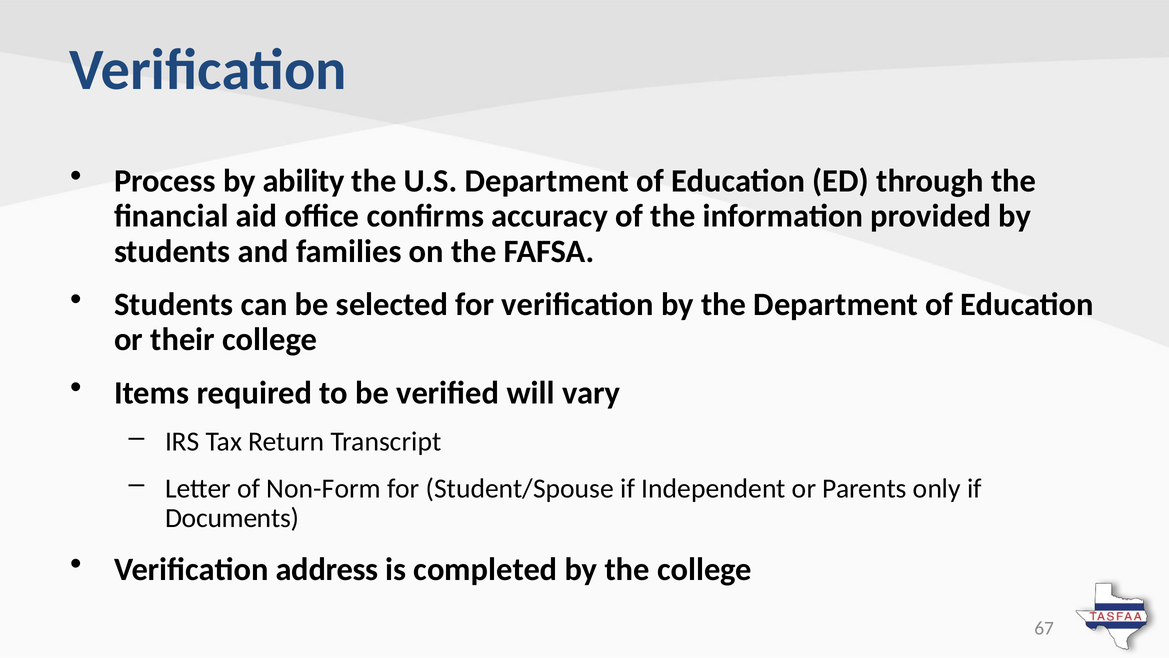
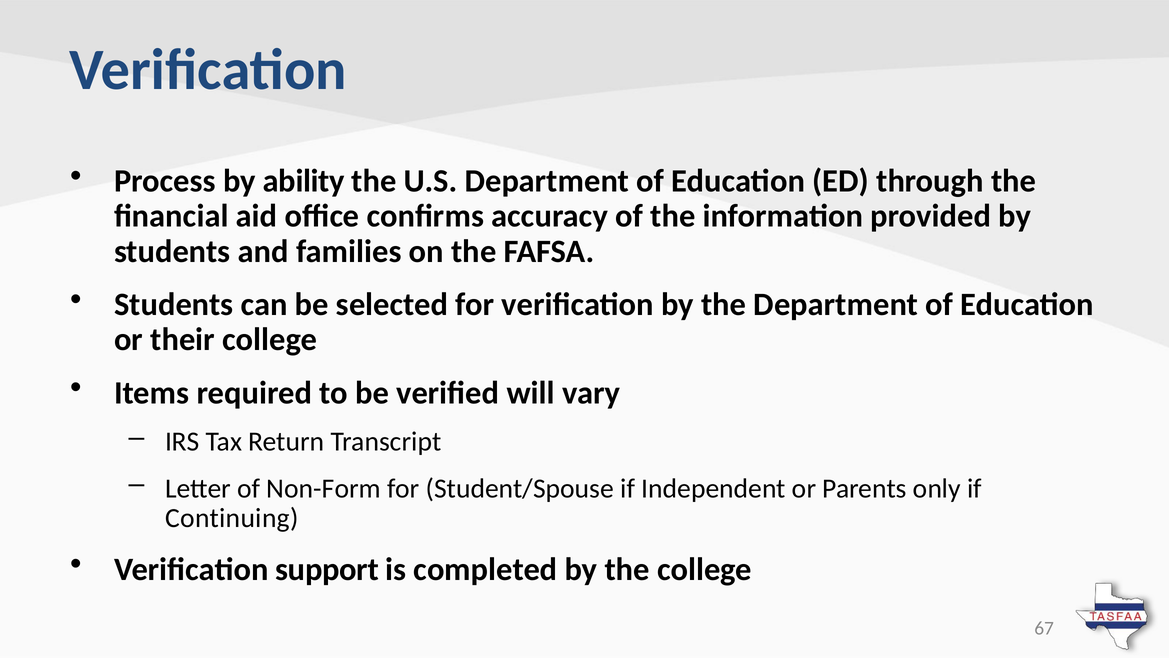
Documents: Documents -> Continuing
address: address -> support
